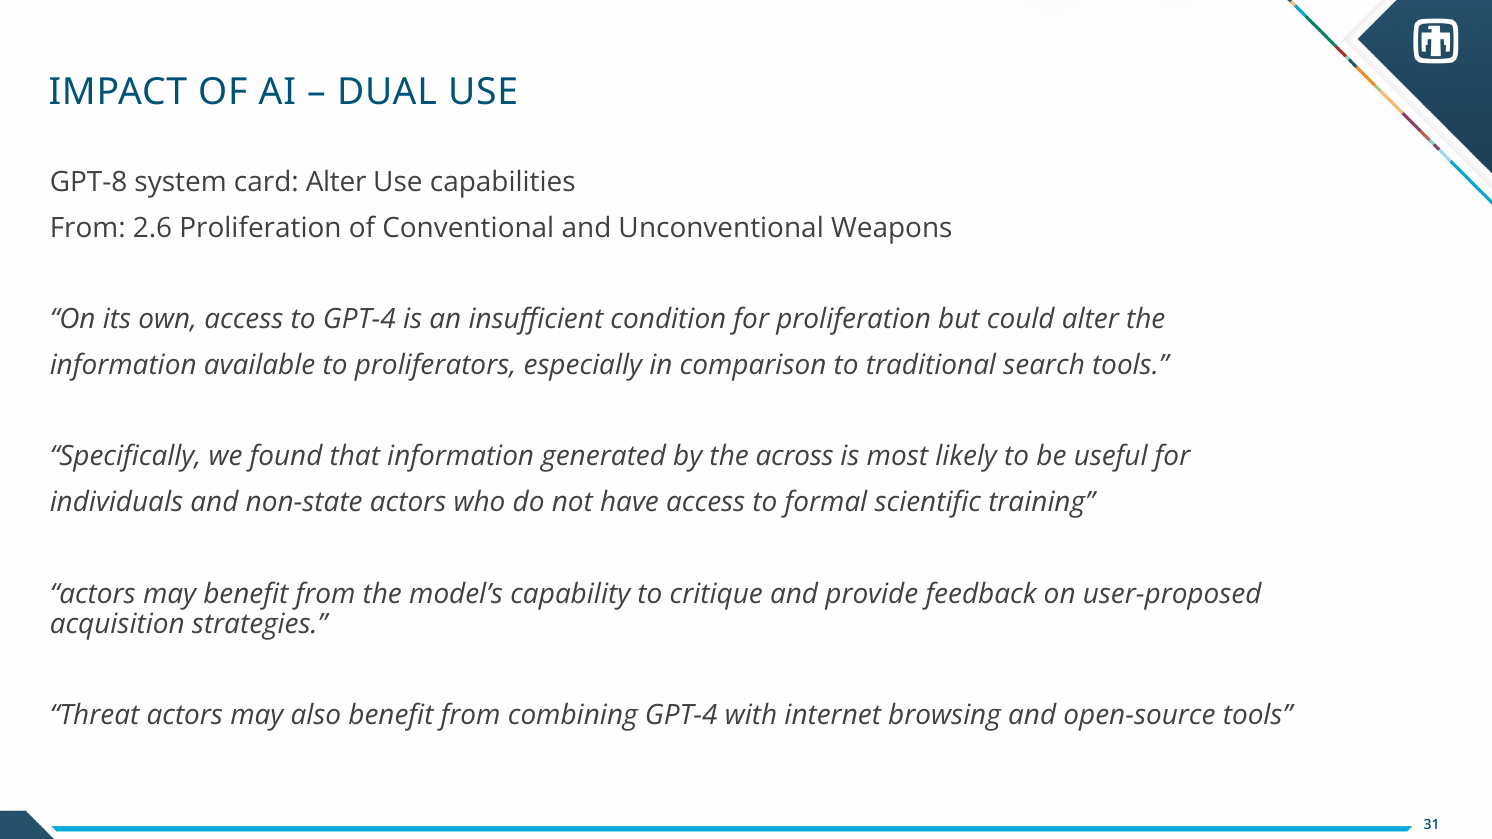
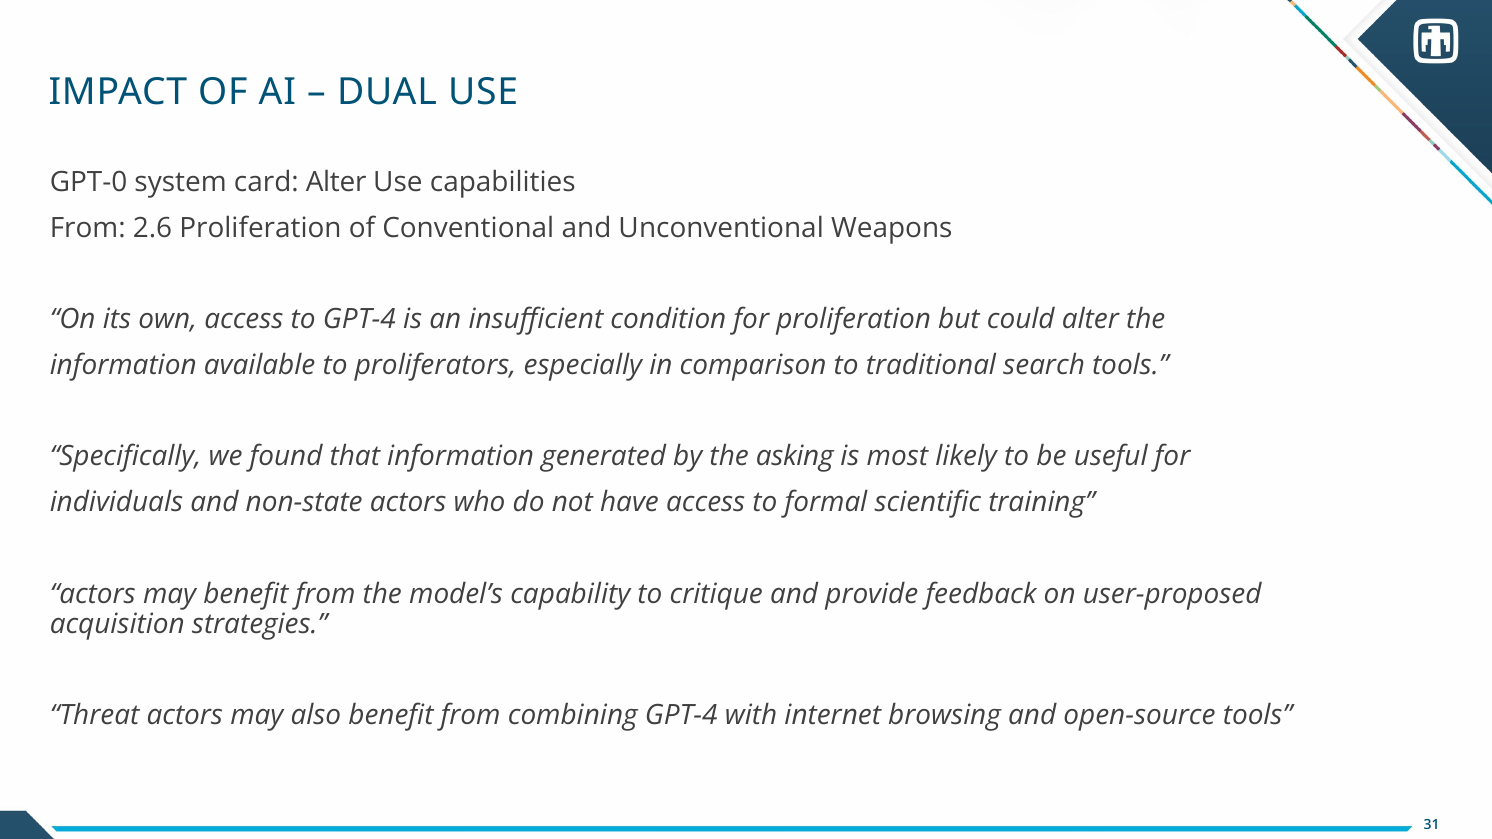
GPT-8: GPT-8 -> GPT-0
across: across -> asking
